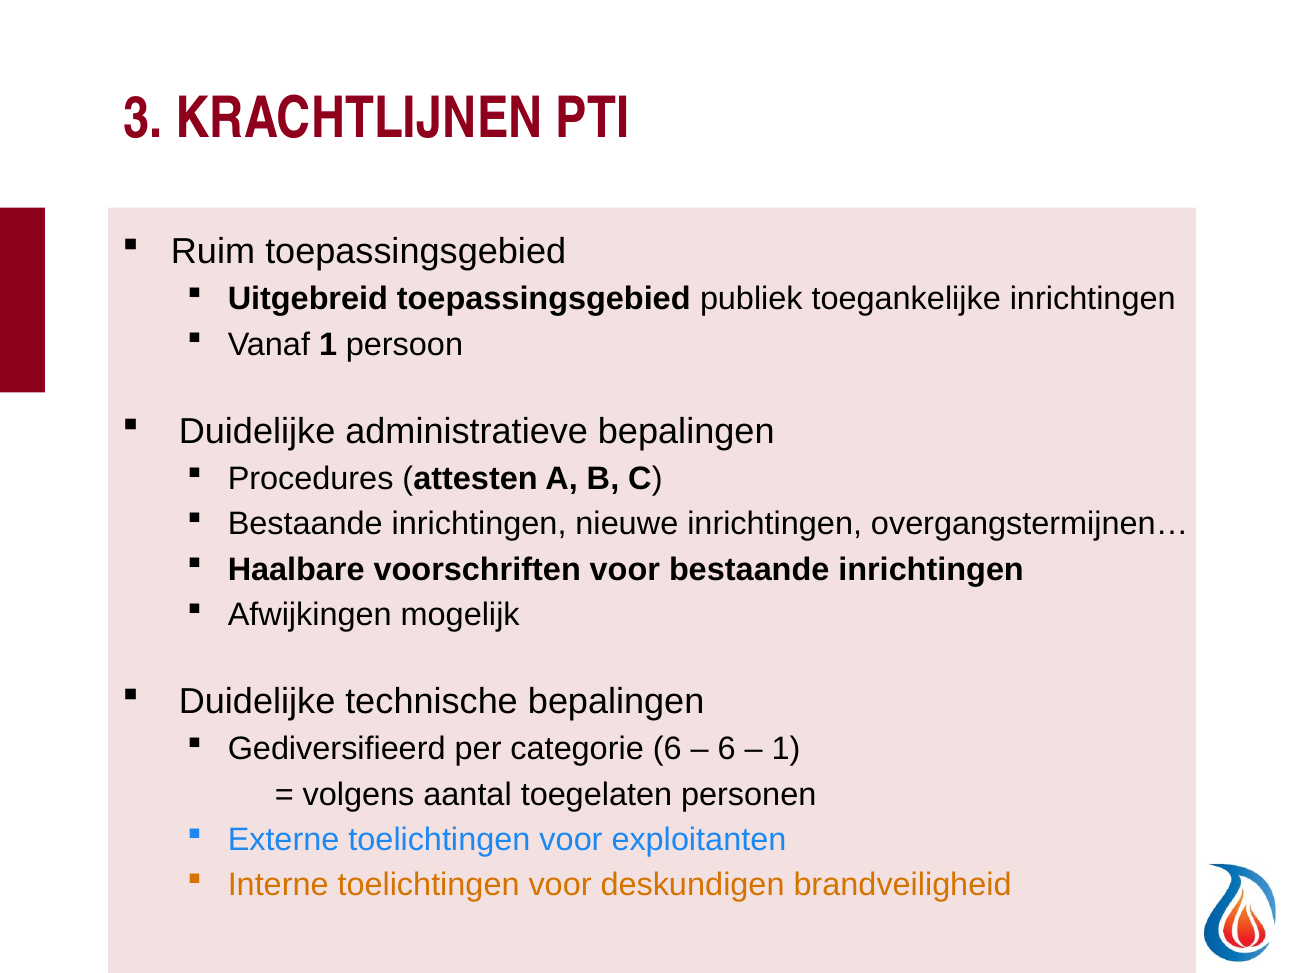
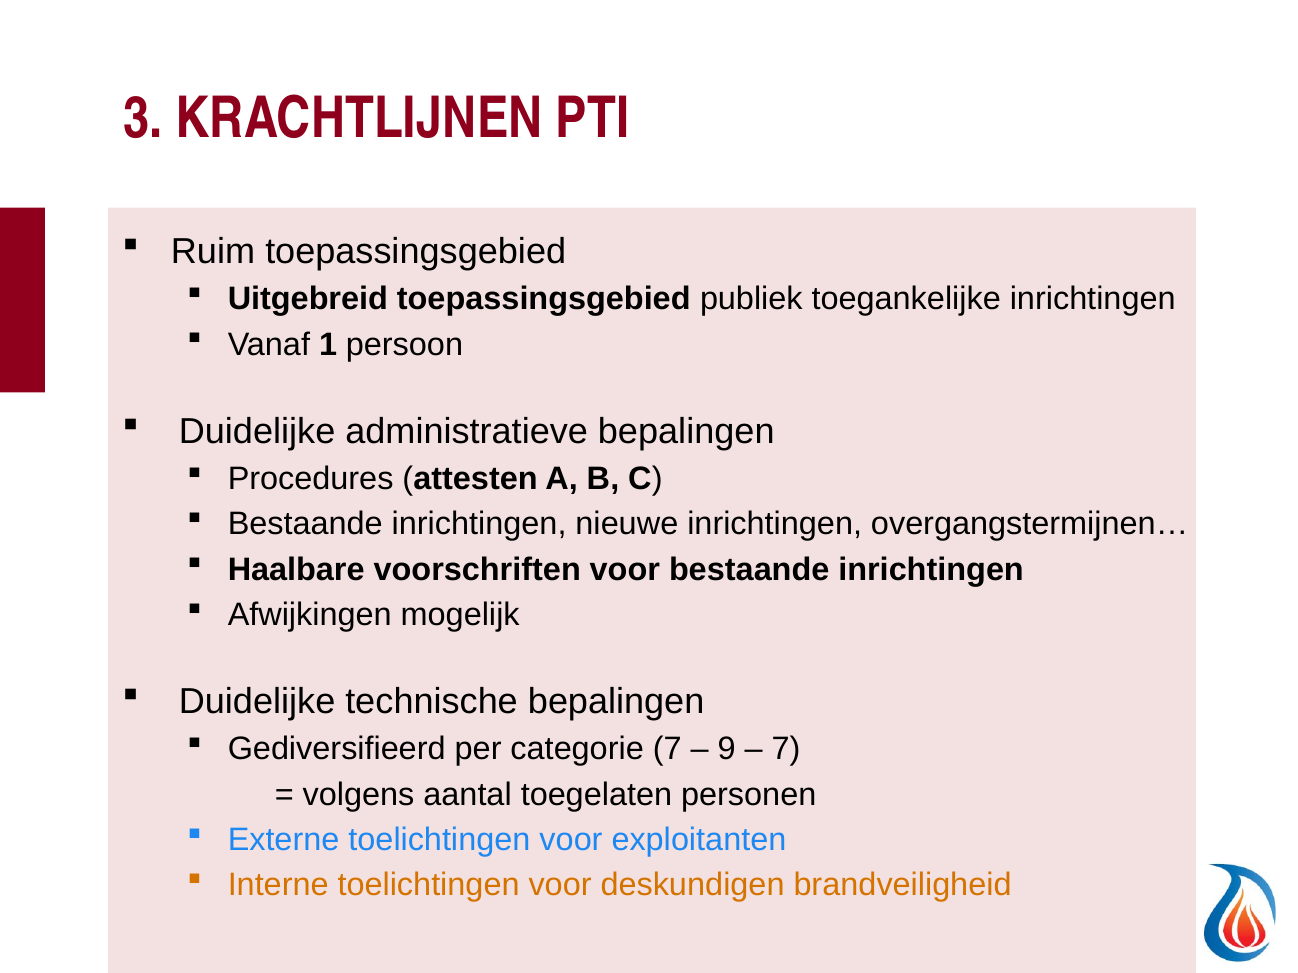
categorie 6: 6 -> 7
6 at (727, 749): 6 -> 9
1 at (786, 749): 1 -> 7
